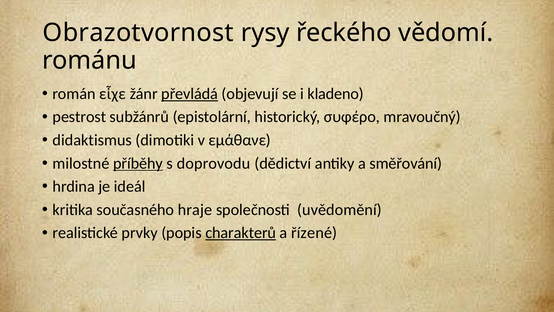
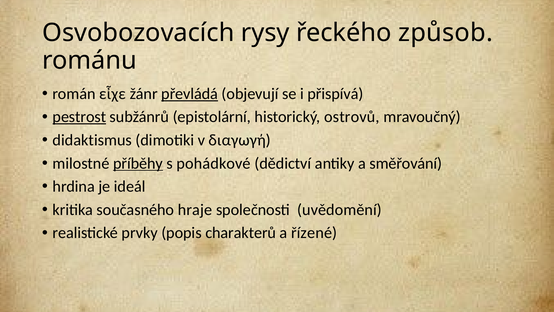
Obrazotvornost: Obrazotvornost -> Osvobozovacích
vědomí: vědomí -> způsob
kladeno: kladeno -> přispívá
pestrost underline: none -> present
συφέρο: συφέρο -> ostrovů
εμάθανε: εμάθανε -> διαγωγή
doprovodu: doprovodu -> pohádkové
charakterů underline: present -> none
